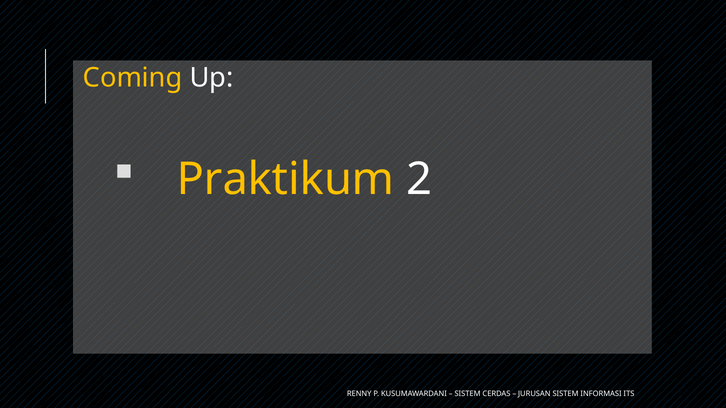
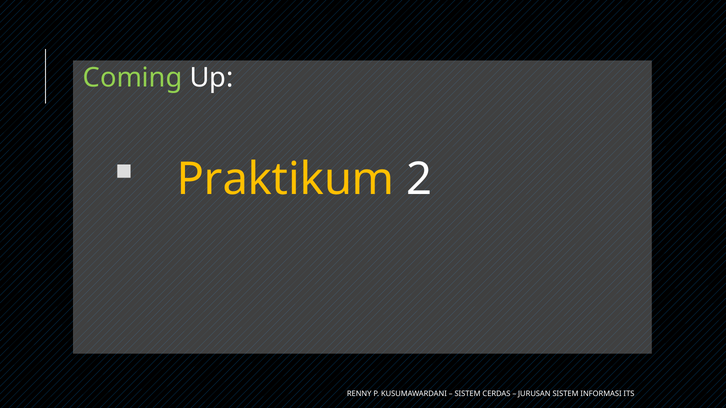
Coming colour: yellow -> light green
